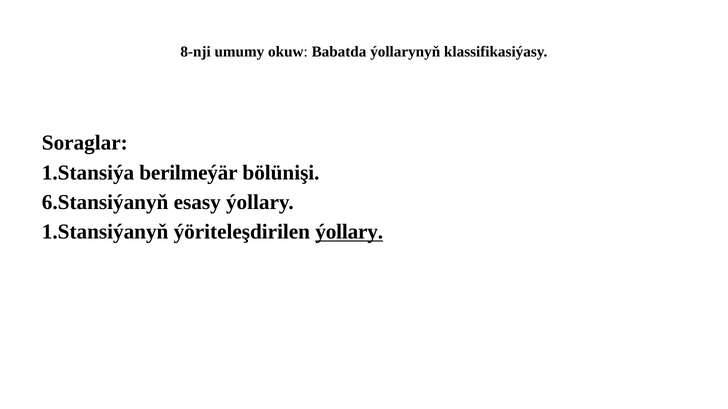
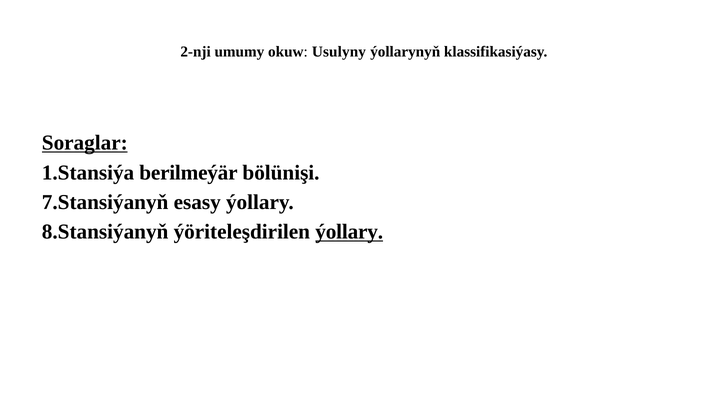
8-nji: 8-nji -> 2-nji
Babatda: Babatda -> Usulyny
Soraglar underline: none -> present
6.Stansiýanyň: 6.Stansiýanyň -> 7.Stansiýanyň
1.Stansiýanyň: 1.Stansiýanyň -> 8.Stansiýanyň
